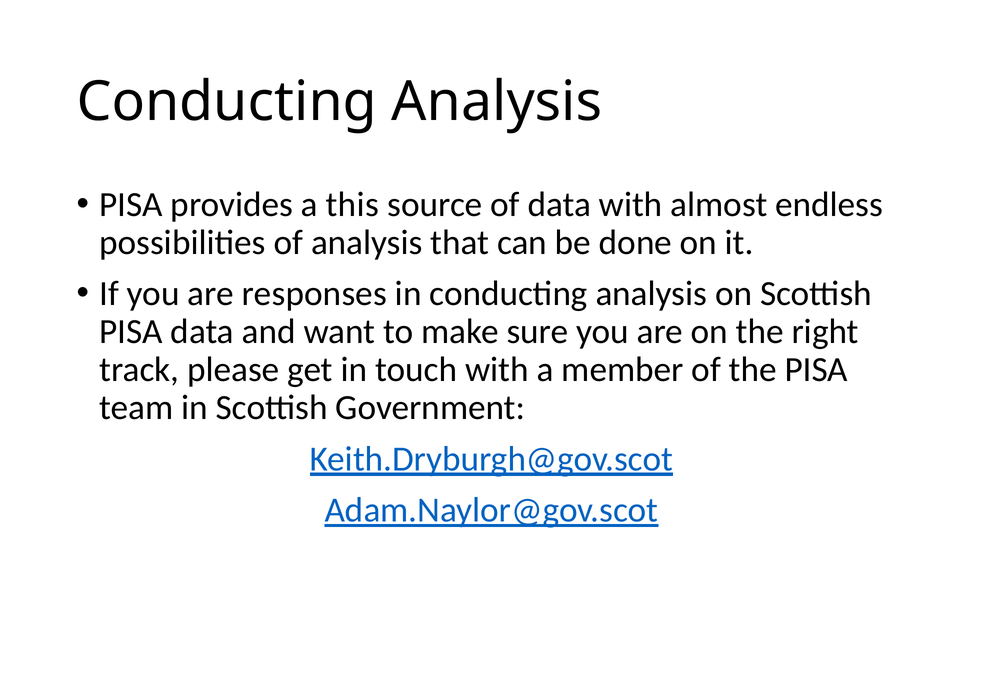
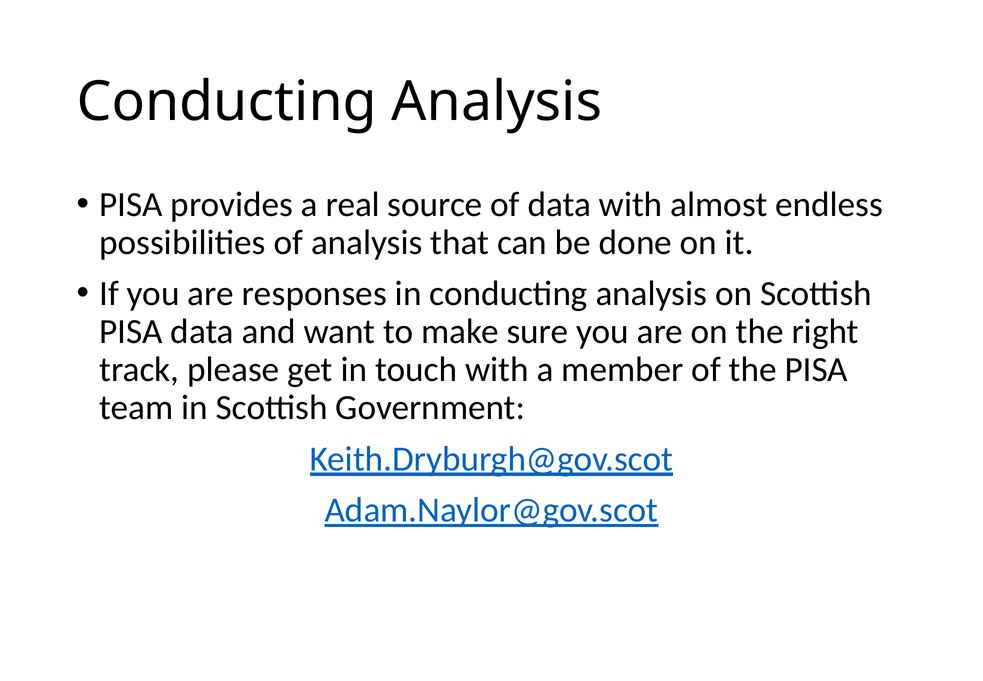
this: this -> real
